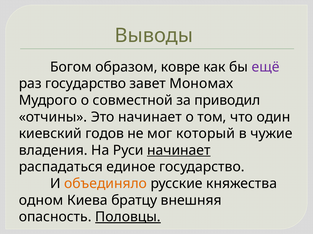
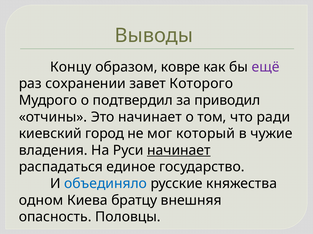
Богом: Богом -> Концу
раз государство: государство -> сохранении
Мономах: Мономах -> Которого
совместной: совместной -> подтвердил
один: один -> ради
годов: годов -> город
объединяло colour: orange -> blue
Половцы underline: present -> none
